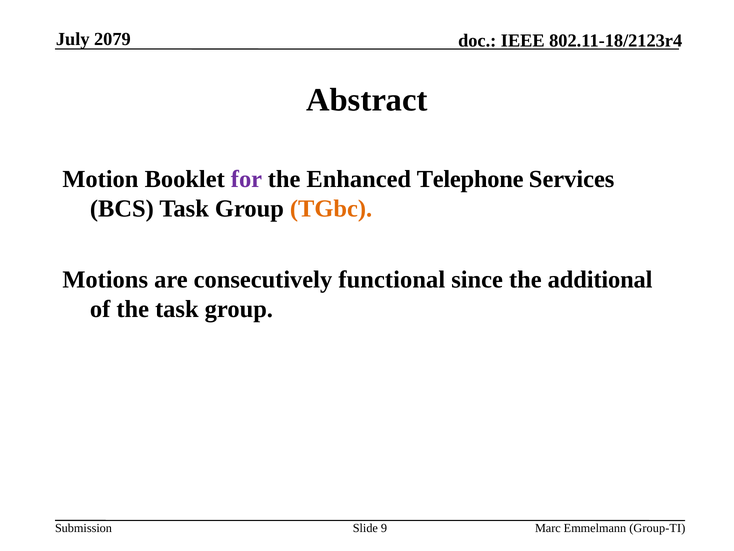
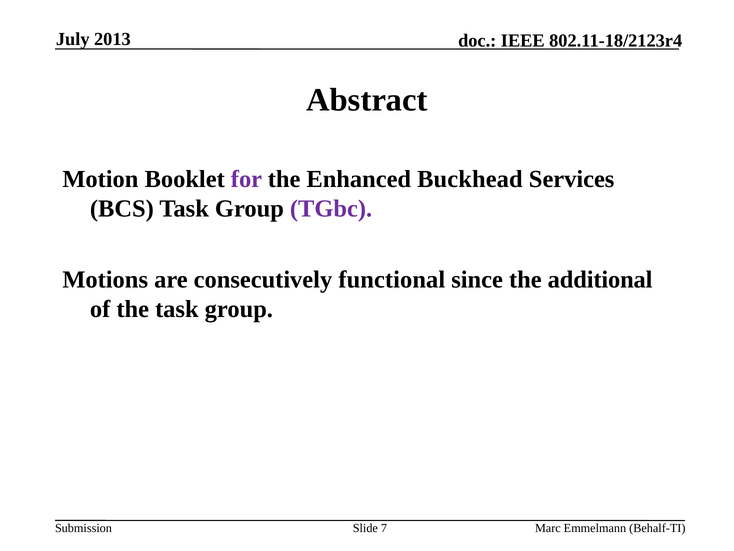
2079: 2079 -> 2013
Telephone: Telephone -> Buckhead
TGbc colour: orange -> purple
9: 9 -> 7
Group-TI: Group-TI -> Behalf-TI
